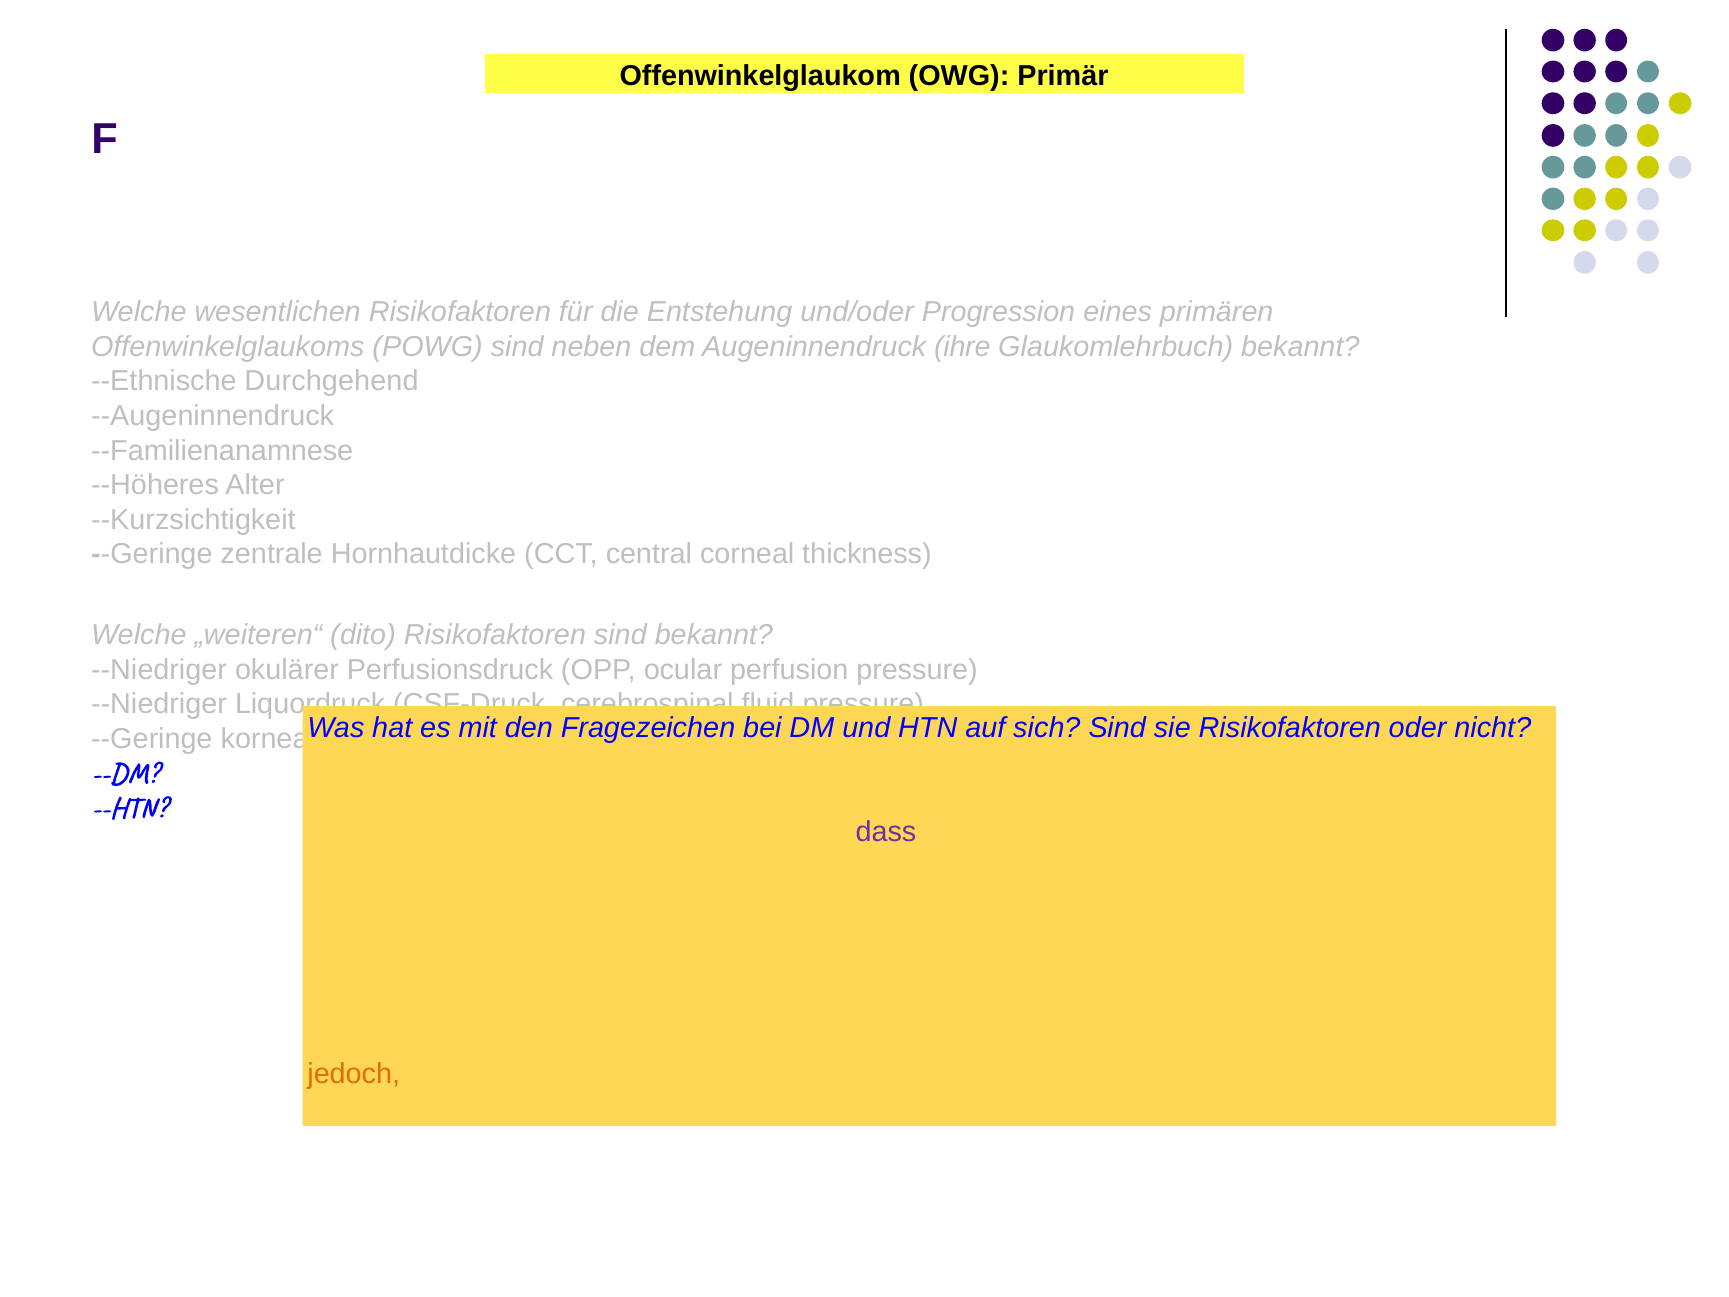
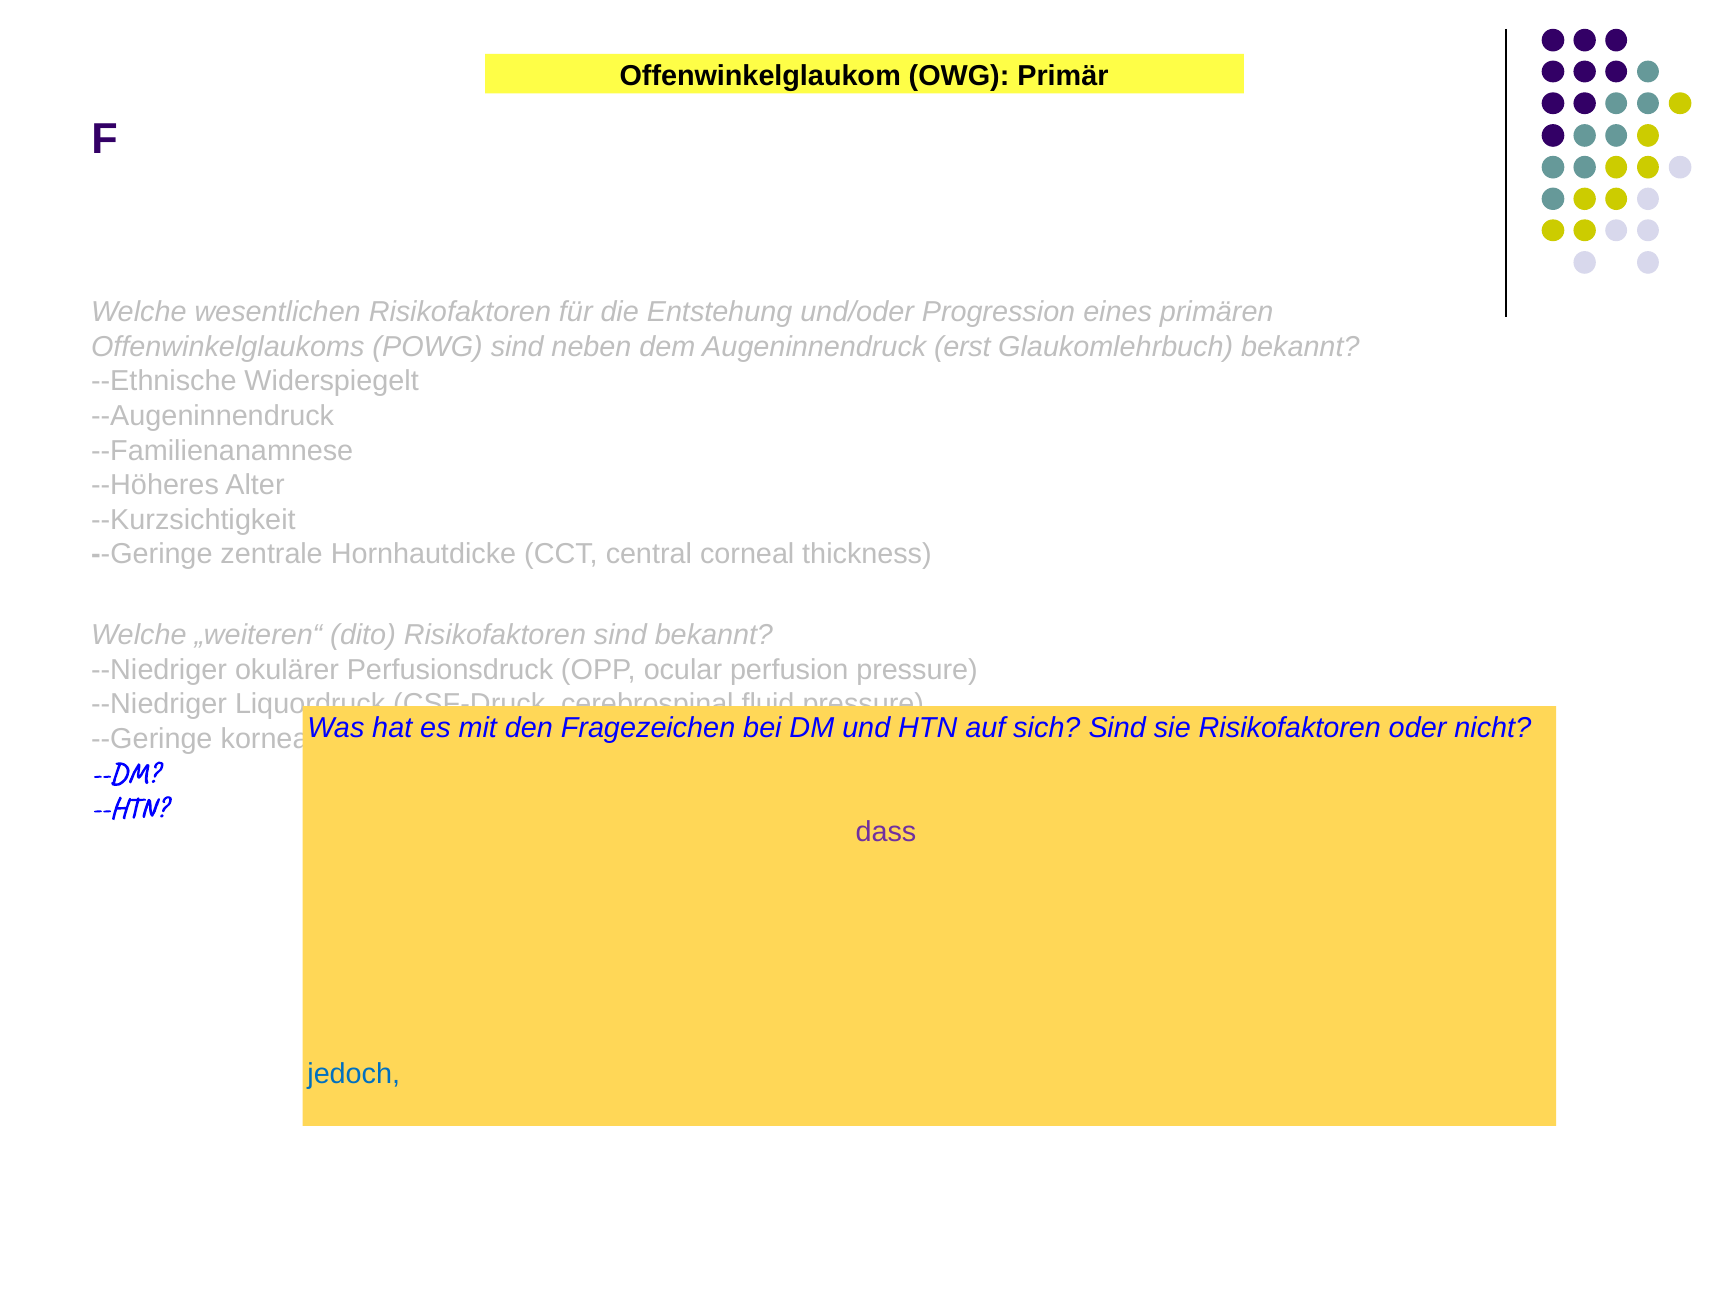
ihre: ihre -> erst
Durchgehend: Durchgehend -> Widerspiegelt
jedoch at (354, 1073) colour: orange -> blue
